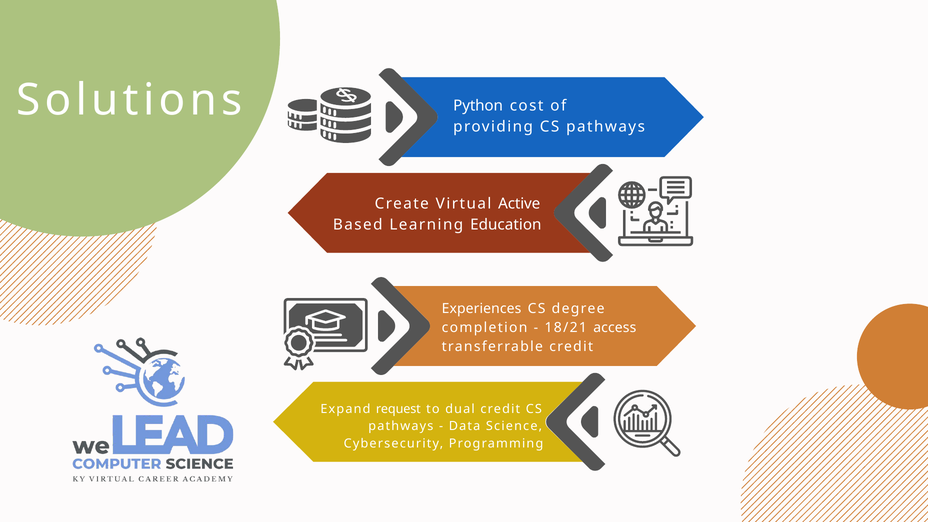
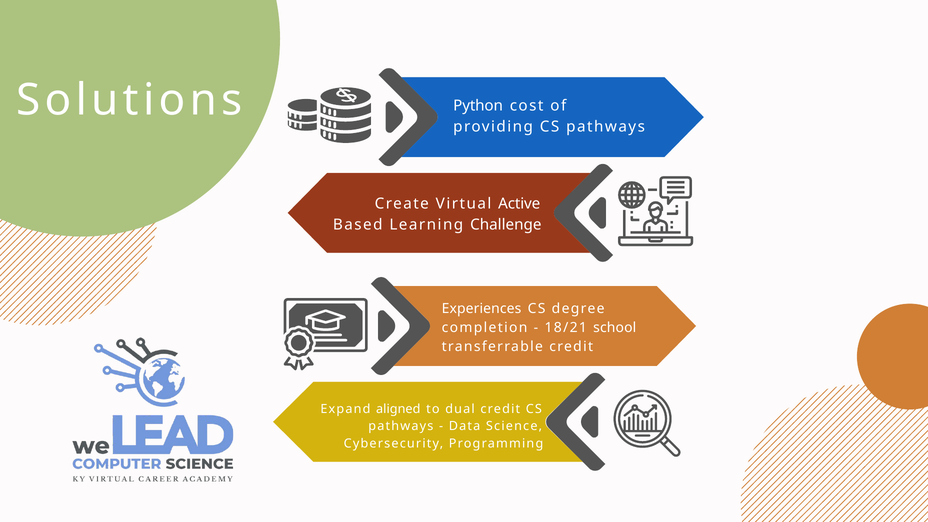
Education: Education -> Challenge
access: access -> school
request: request -> aligned
